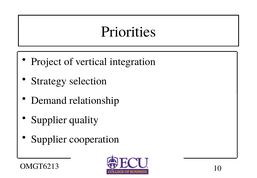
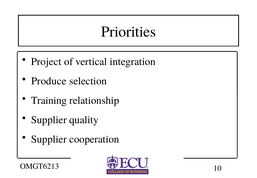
Strategy: Strategy -> Produce
Demand: Demand -> Training
